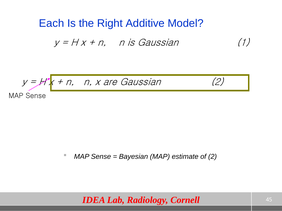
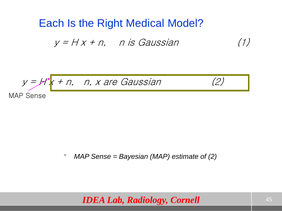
Additive: Additive -> Medical
